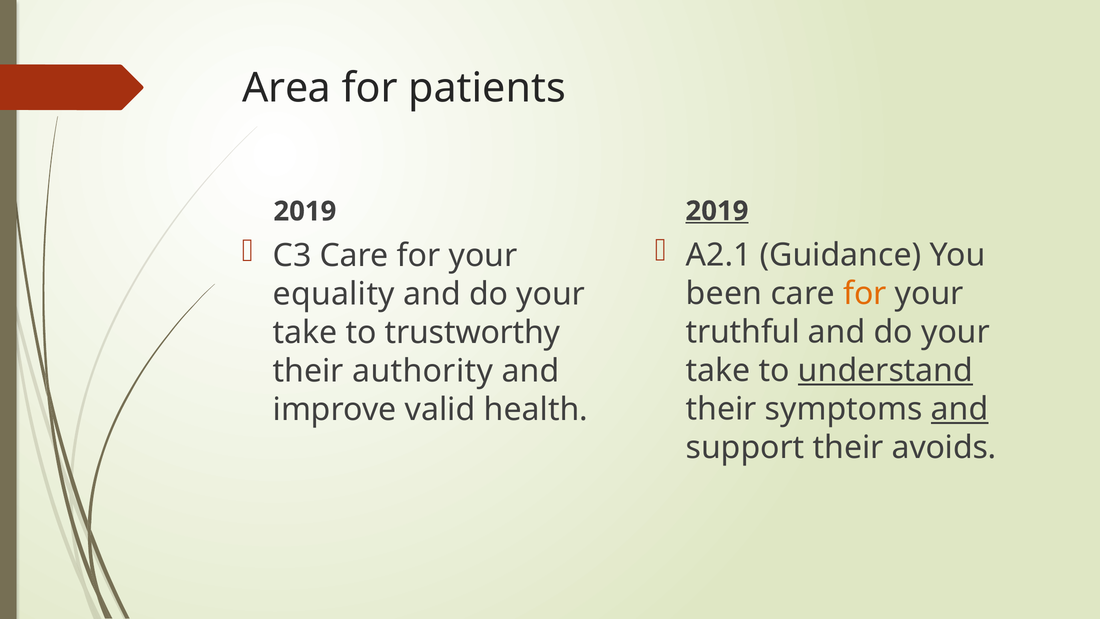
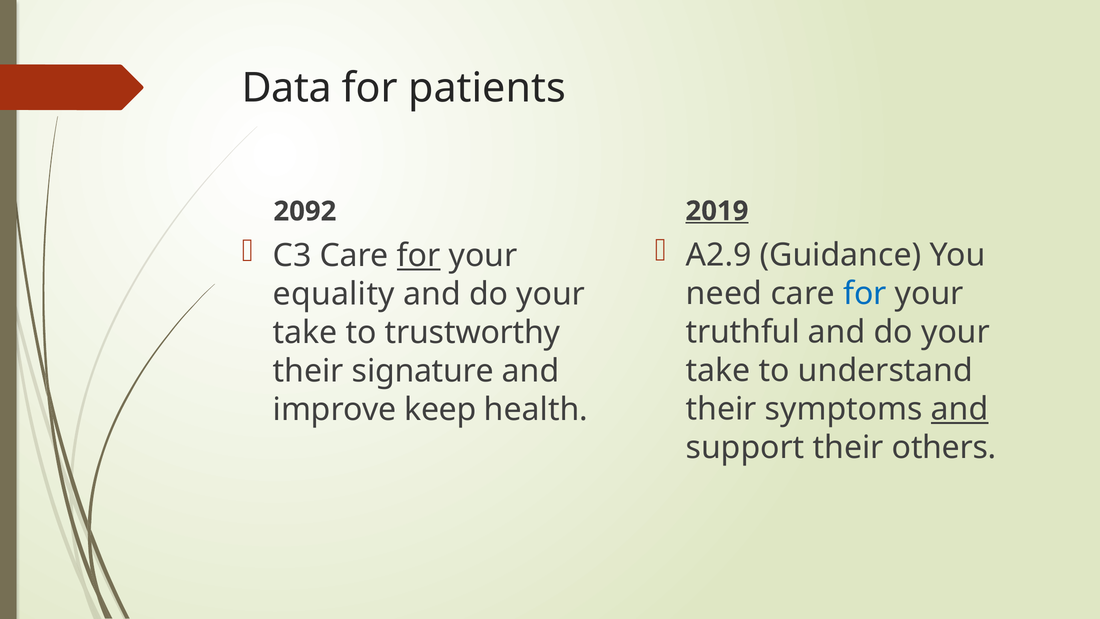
Area: Area -> Data
2019 at (305, 211): 2019 -> 2092
A2.1: A2.1 -> A2.9
for at (419, 256) underline: none -> present
been: been -> need
for at (865, 294) colour: orange -> blue
understand underline: present -> none
authority: authority -> signature
valid: valid -> keep
avoids: avoids -> others
